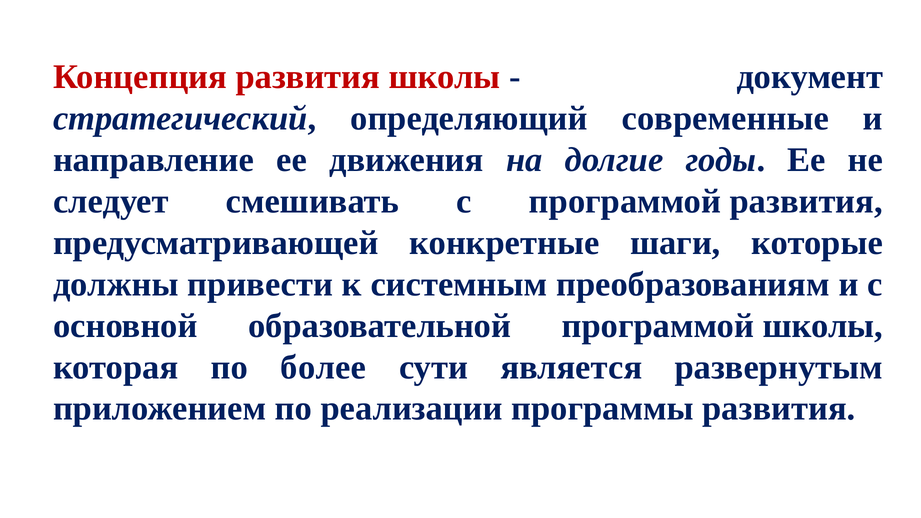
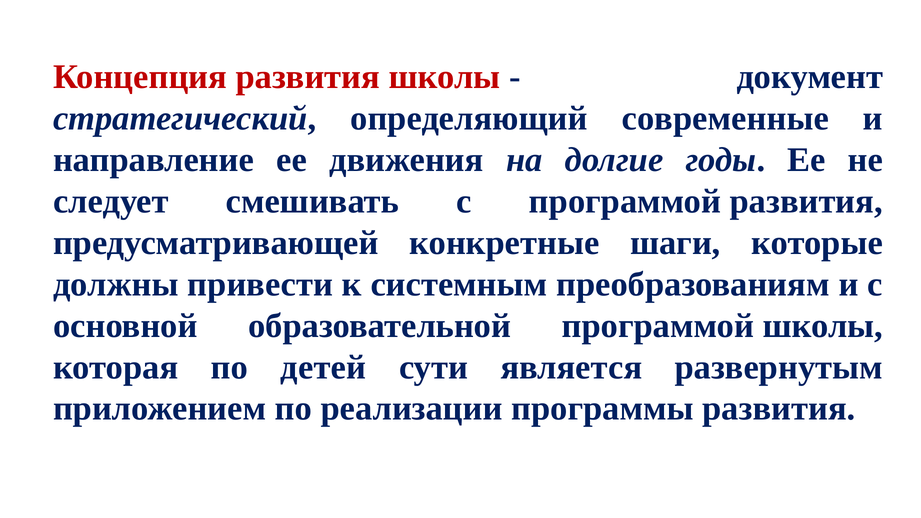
более: более -> детей
